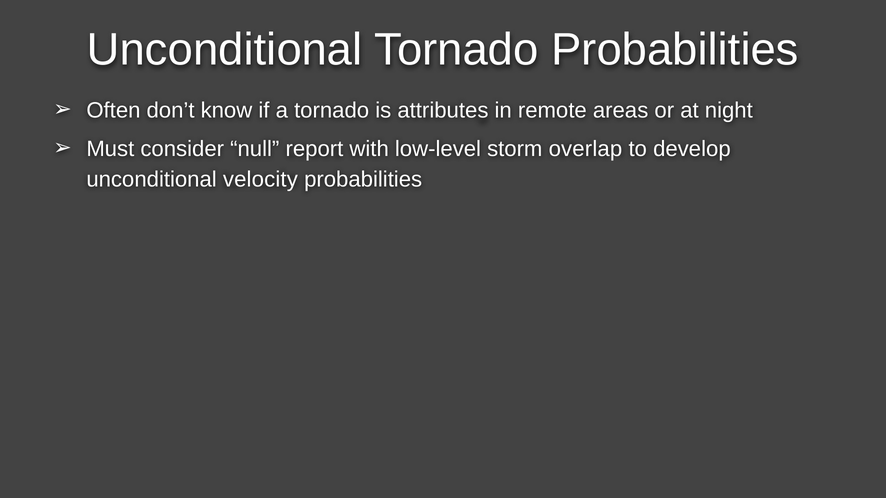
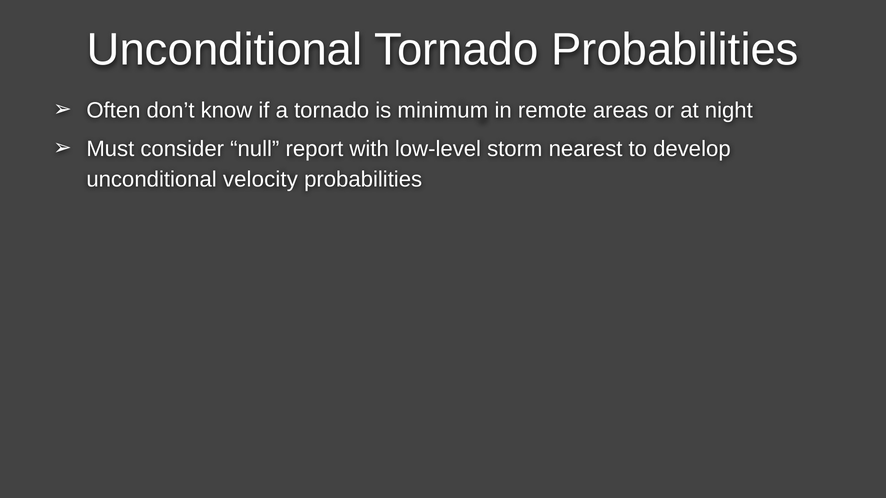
attributes: attributes -> minimum
overlap: overlap -> nearest
